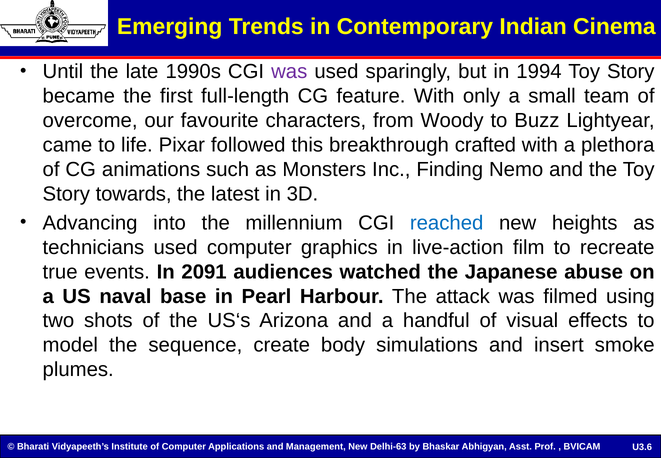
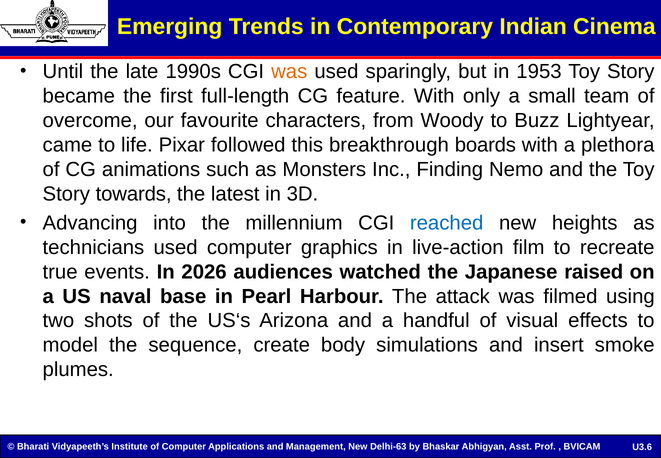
was at (289, 72) colour: purple -> orange
1994: 1994 -> 1953
crafted: crafted -> boards
2091: 2091 -> 2026
abuse: abuse -> raised
